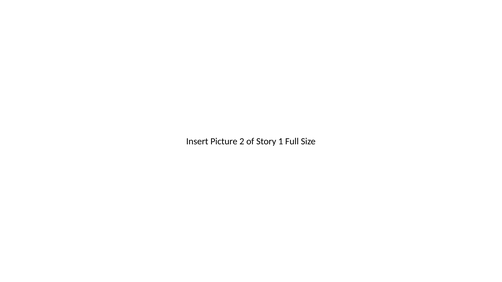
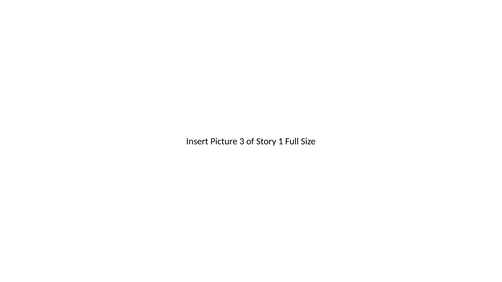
2: 2 -> 3
